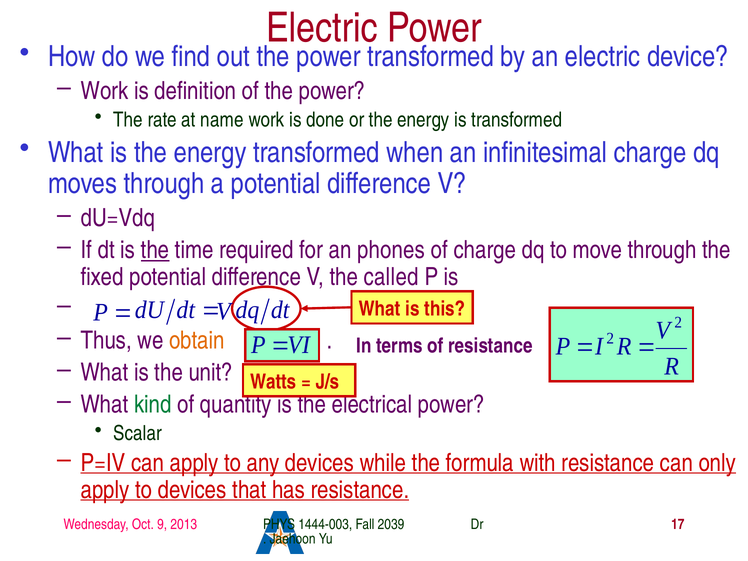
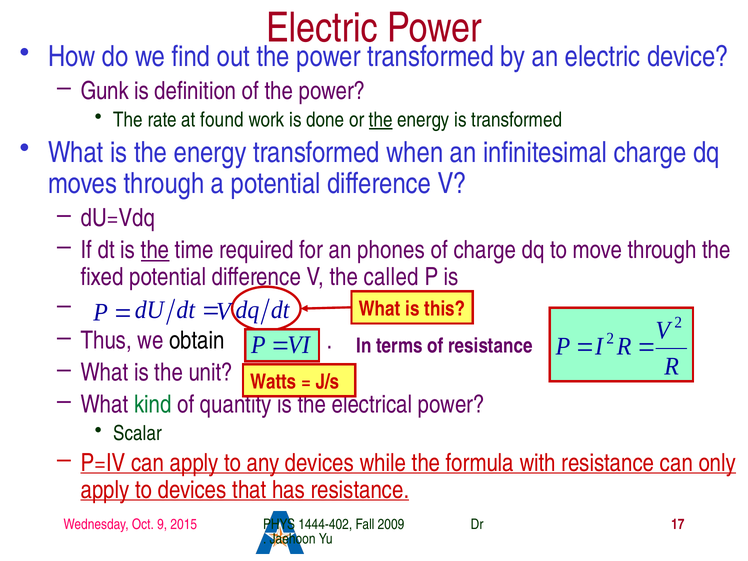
Work at (105, 91): Work -> Gunk
name: name -> found
the at (381, 120) underline: none -> present
obtain colour: orange -> black
2013: 2013 -> 2015
1444-003: 1444-003 -> 1444-402
2039: 2039 -> 2009
